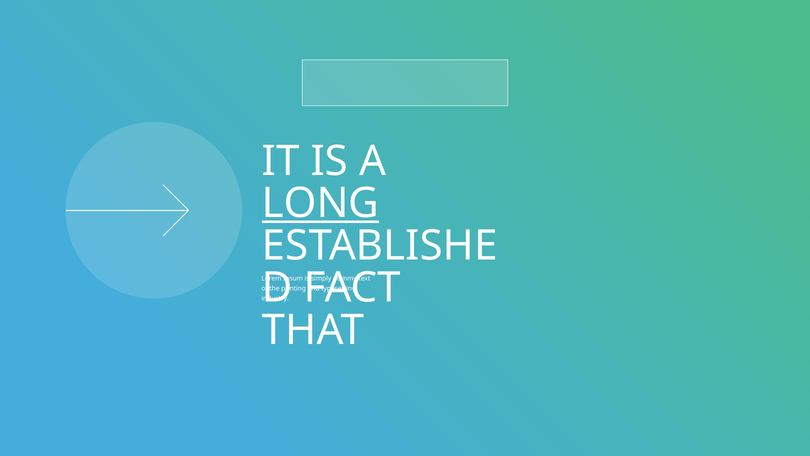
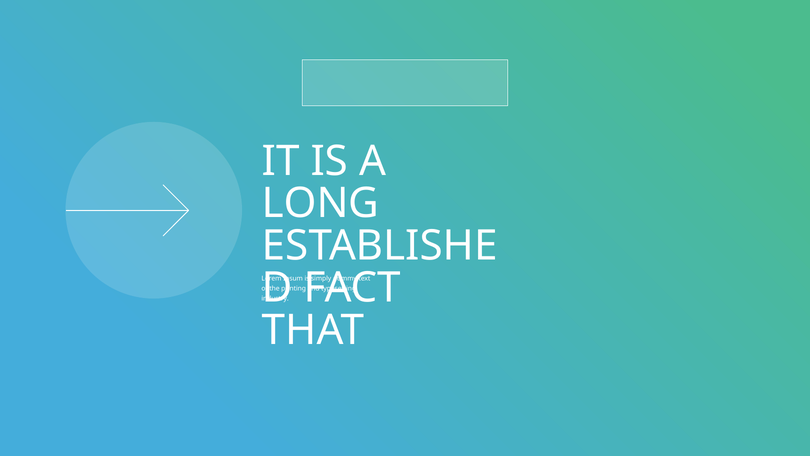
LONG underline: present -> none
